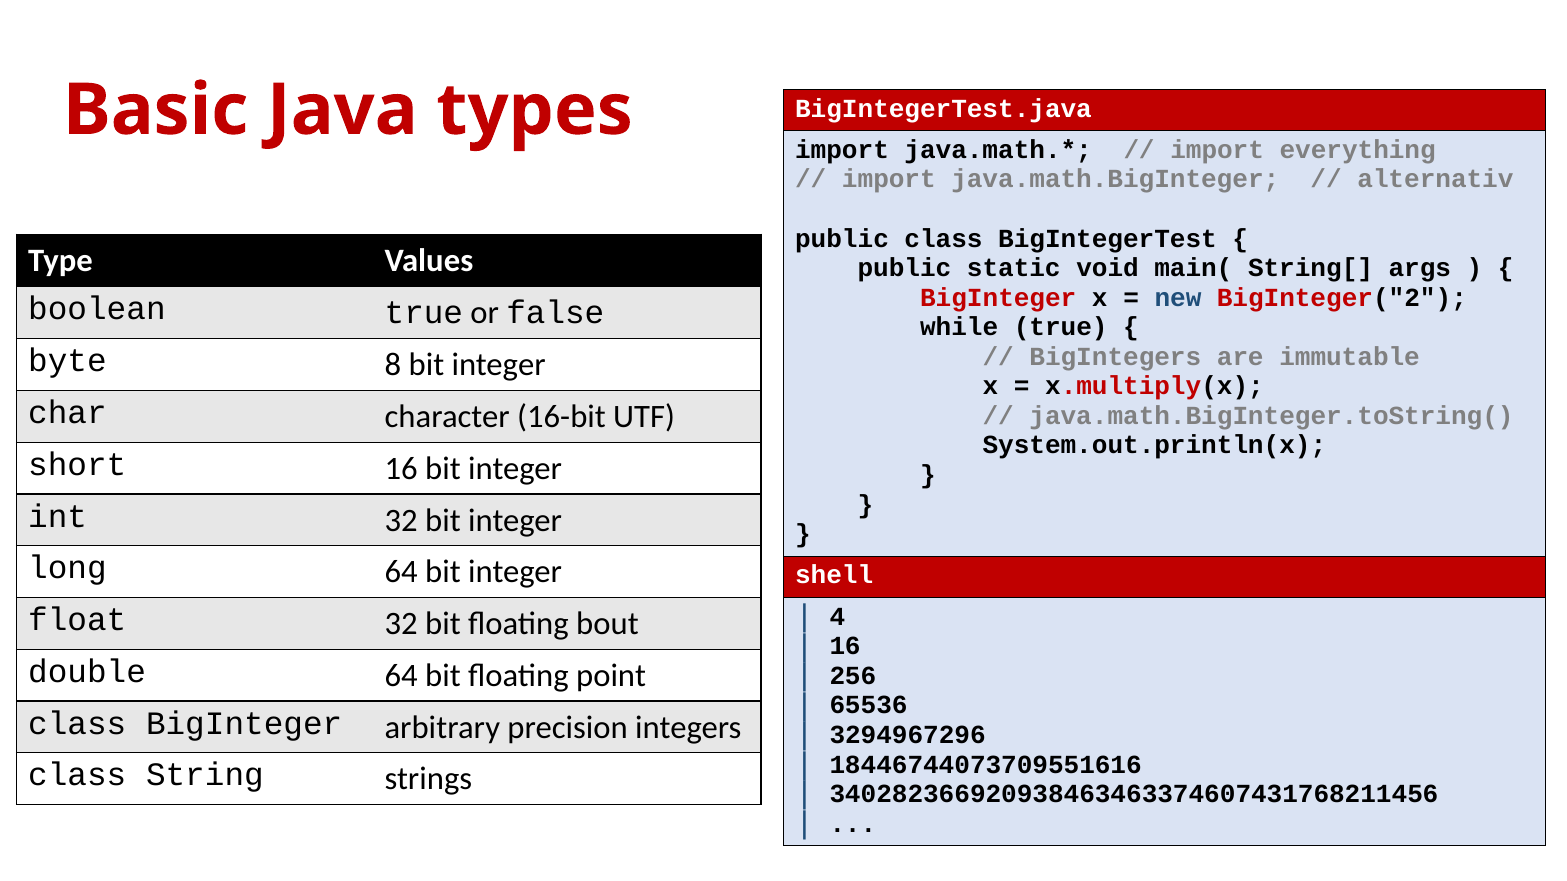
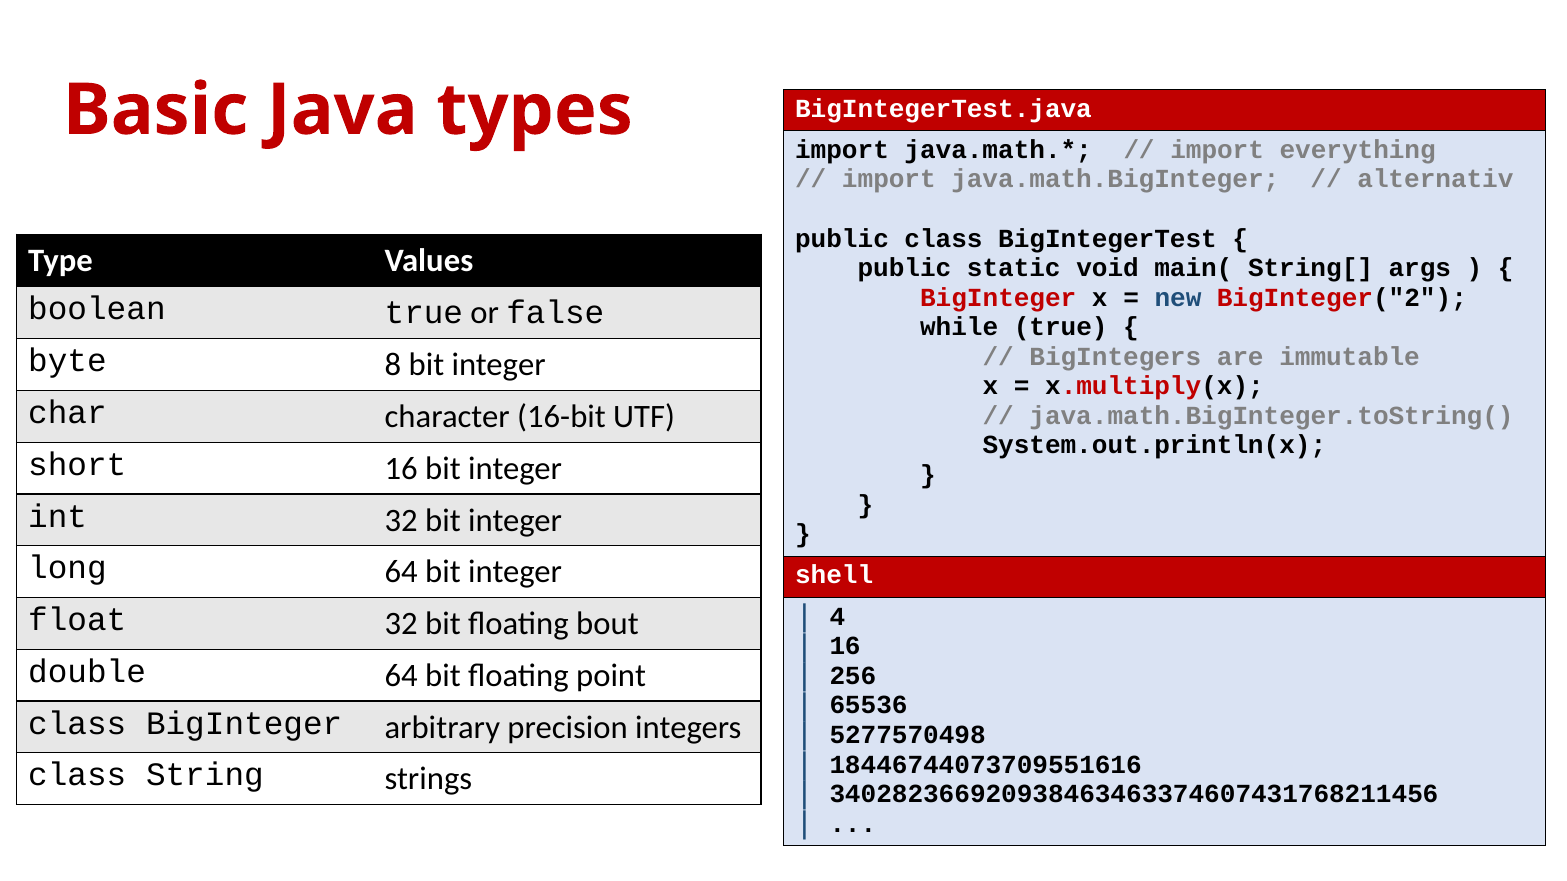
3294967296: 3294967296 -> 5277570498
